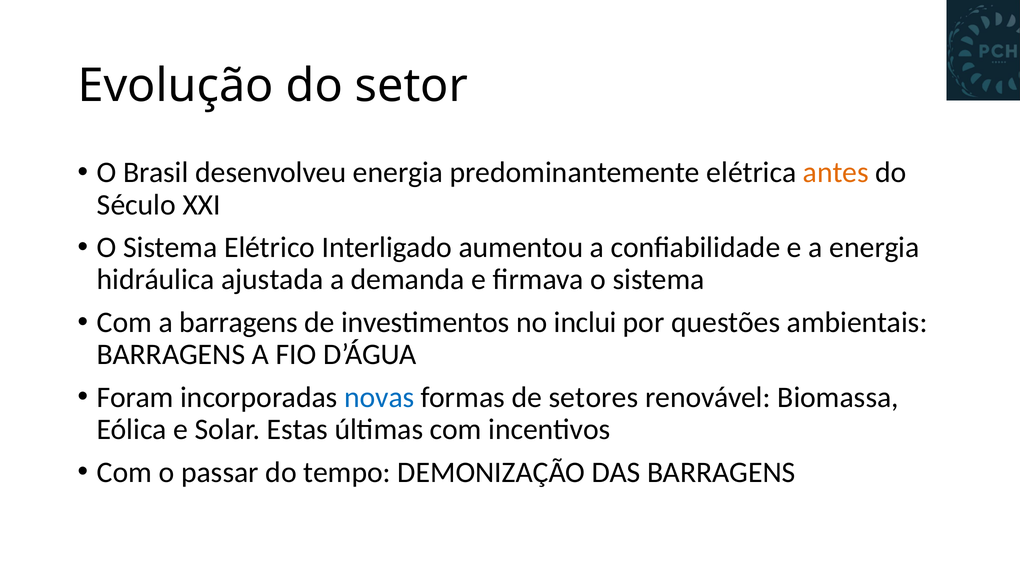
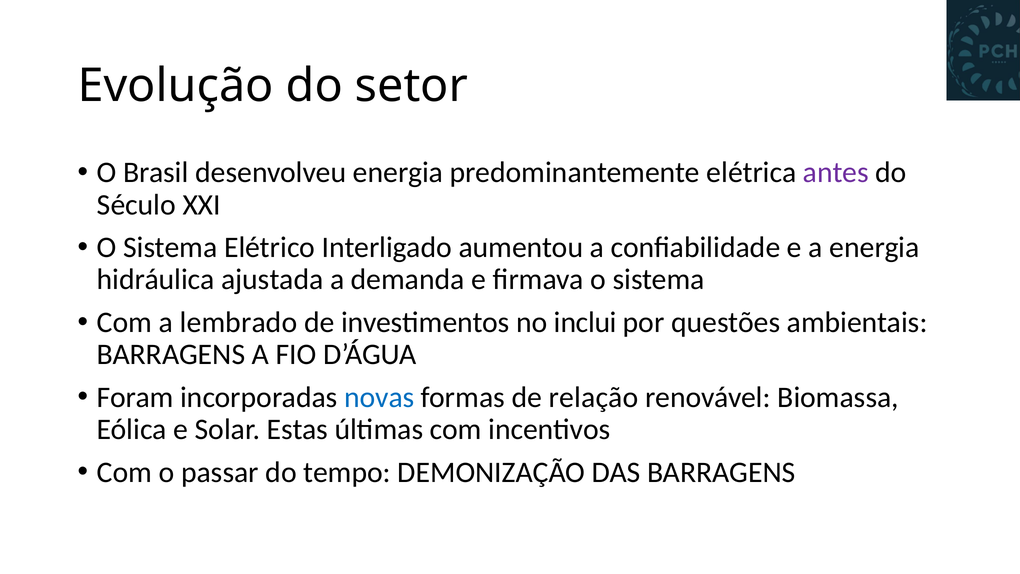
antes colour: orange -> purple
a barragens: barragens -> lembrado
setores: setores -> relação
